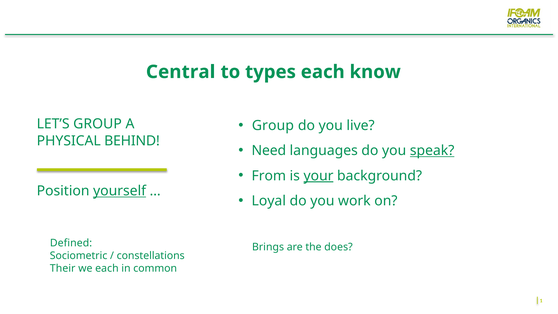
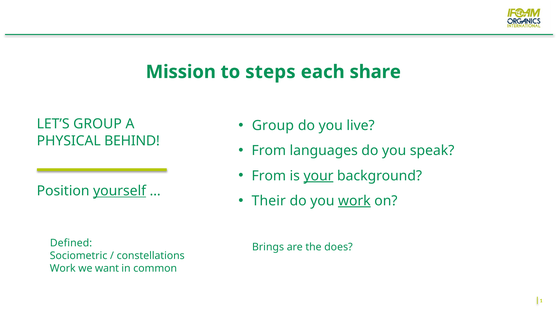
Central: Central -> Mission
types: types -> steps
know: know -> share
Need at (269, 151): Need -> From
speak underline: present -> none
Loyal: Loyal -> Their
work at (354, 201) underline: none -> present
Their at (63, 268): Their -> Work
we each: each -> want
